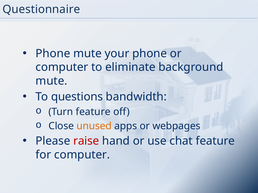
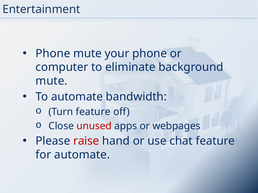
Questionnaire: Questionnaire -> Entertainment
To questions: questions -> automate
unused colour: orange -> red
for computer: computer -> automate
